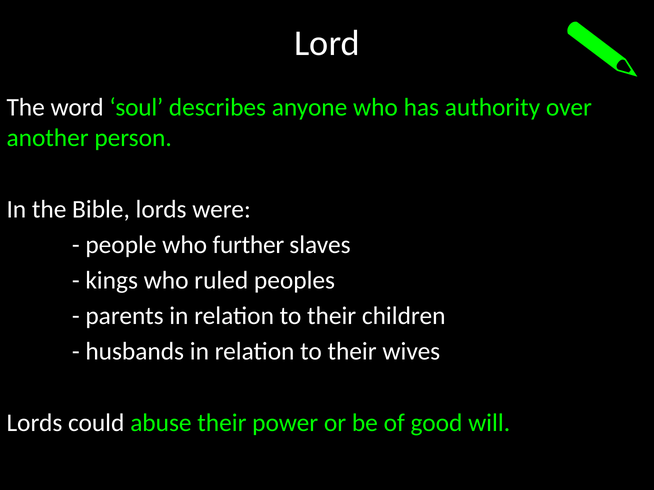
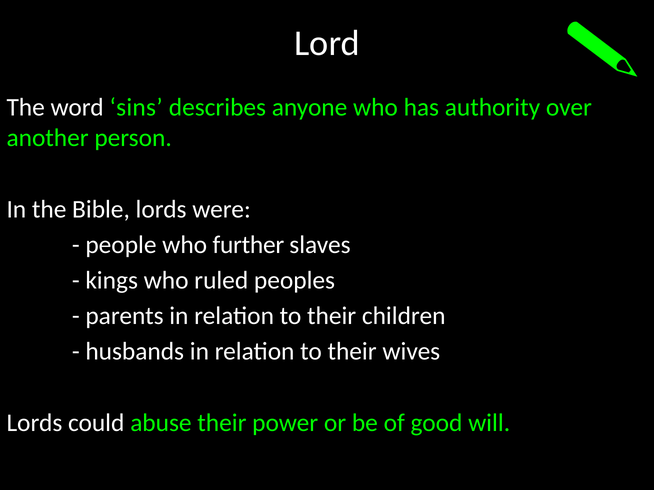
soul: soul -> sins
